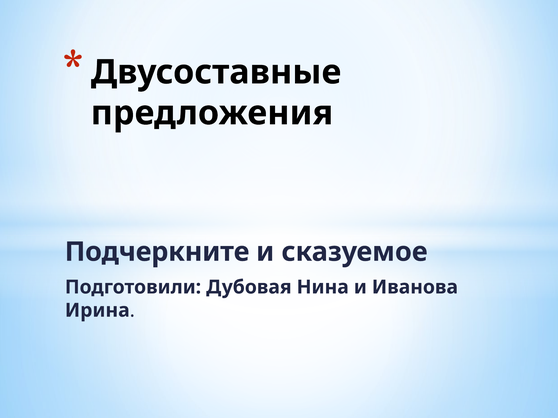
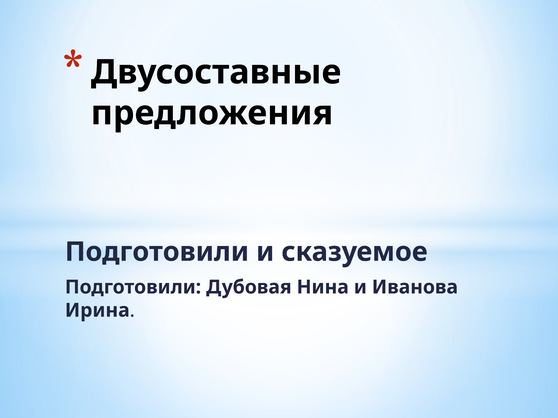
Подчеркните at (157, 252): Подчеркните -> Подготовили
